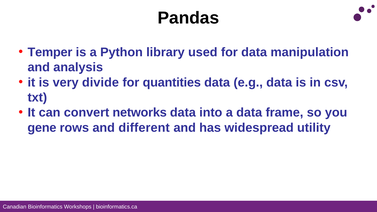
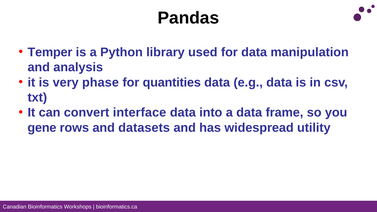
divide: divide -> phase
networks: networks -> interface
different: different -> datasets
